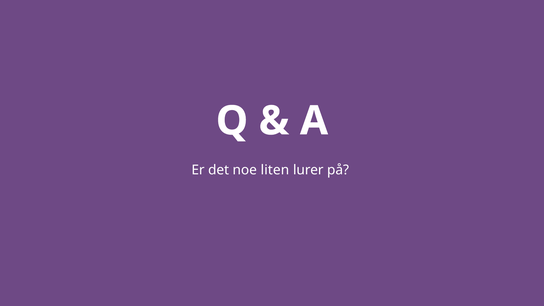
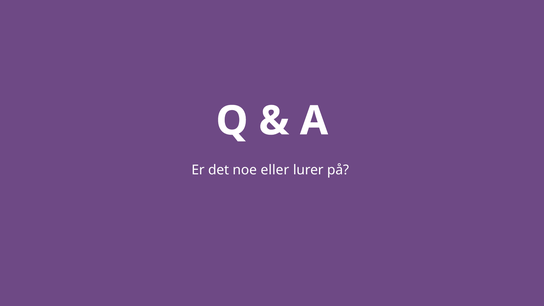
liten: liten -> eller
